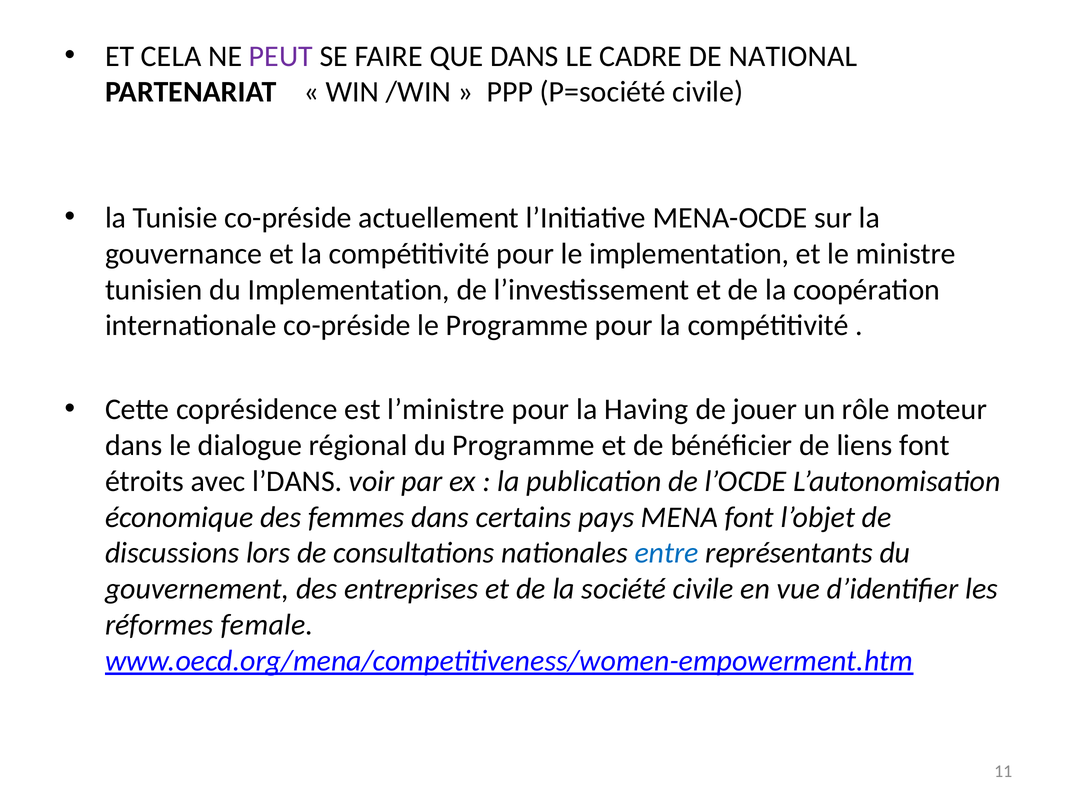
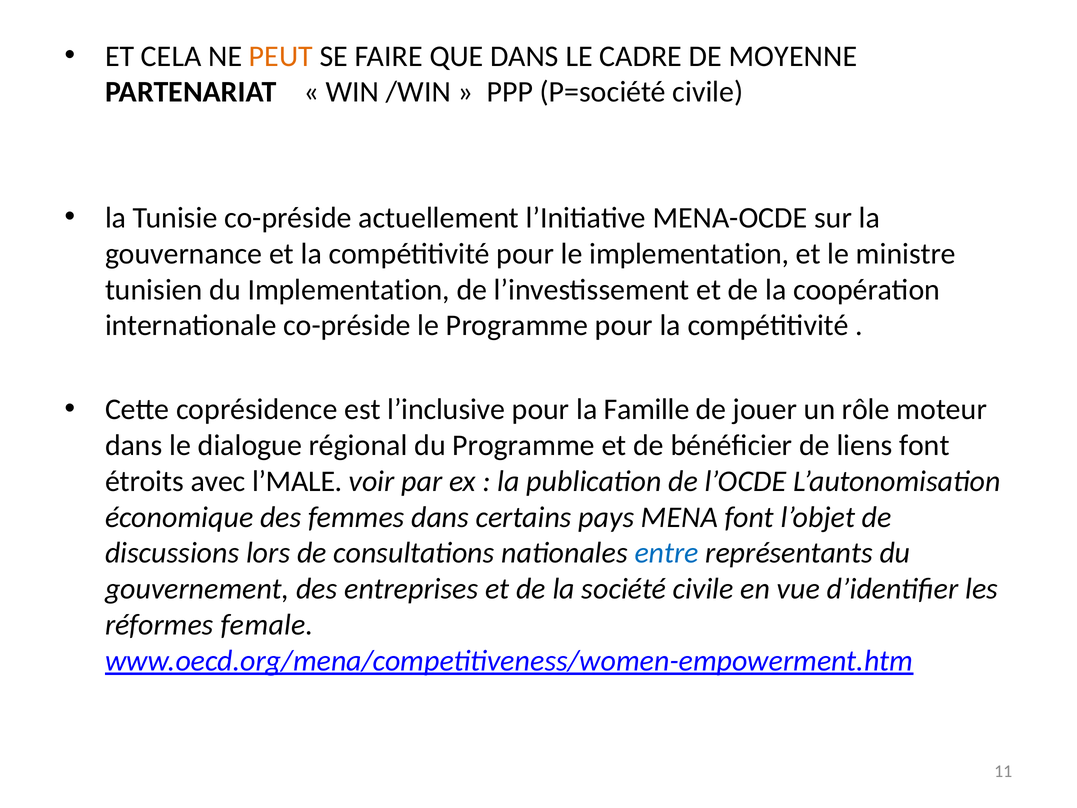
PEUT colour: purple -> orange
NATIONAL: NATIONAL -> MOYENNE
l’ministre: l’ministre -> l’inclusive
Having: Having -> Famille
l’DANS: l’DANS -> l’MALE
